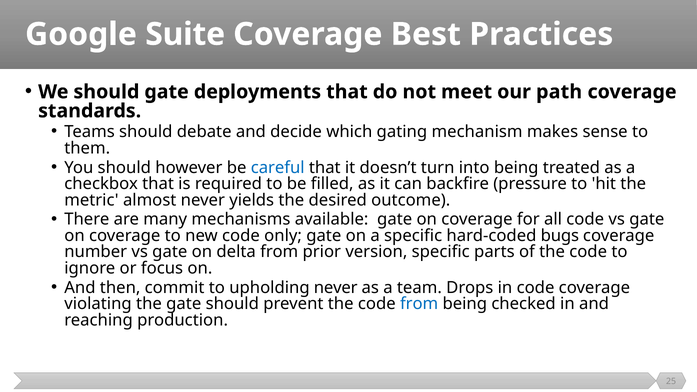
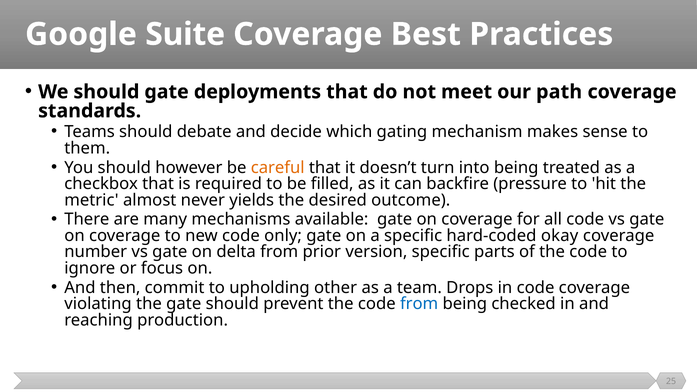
careful colour: blue -> orange
bugs: bugs -> okay
upholding never: never -> other
